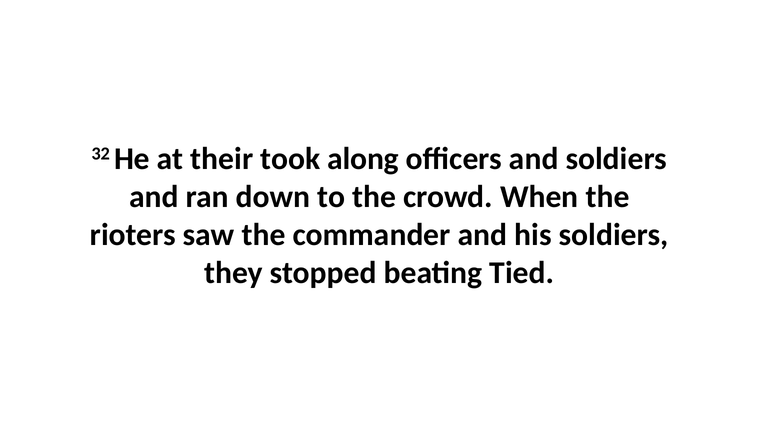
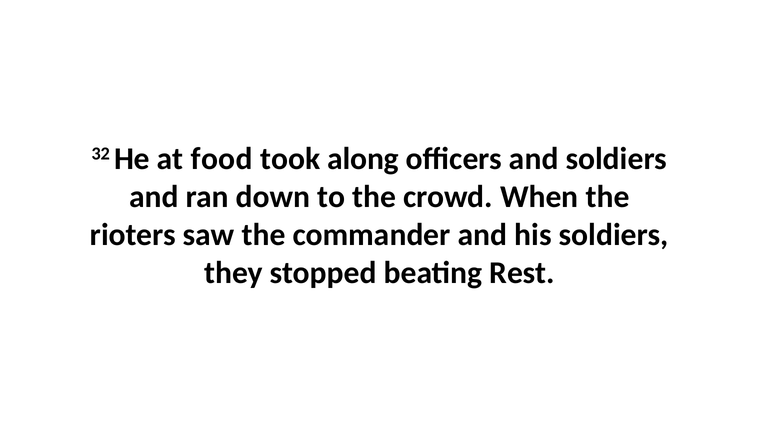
their: their -> food
Tied: Tied -> Rest
